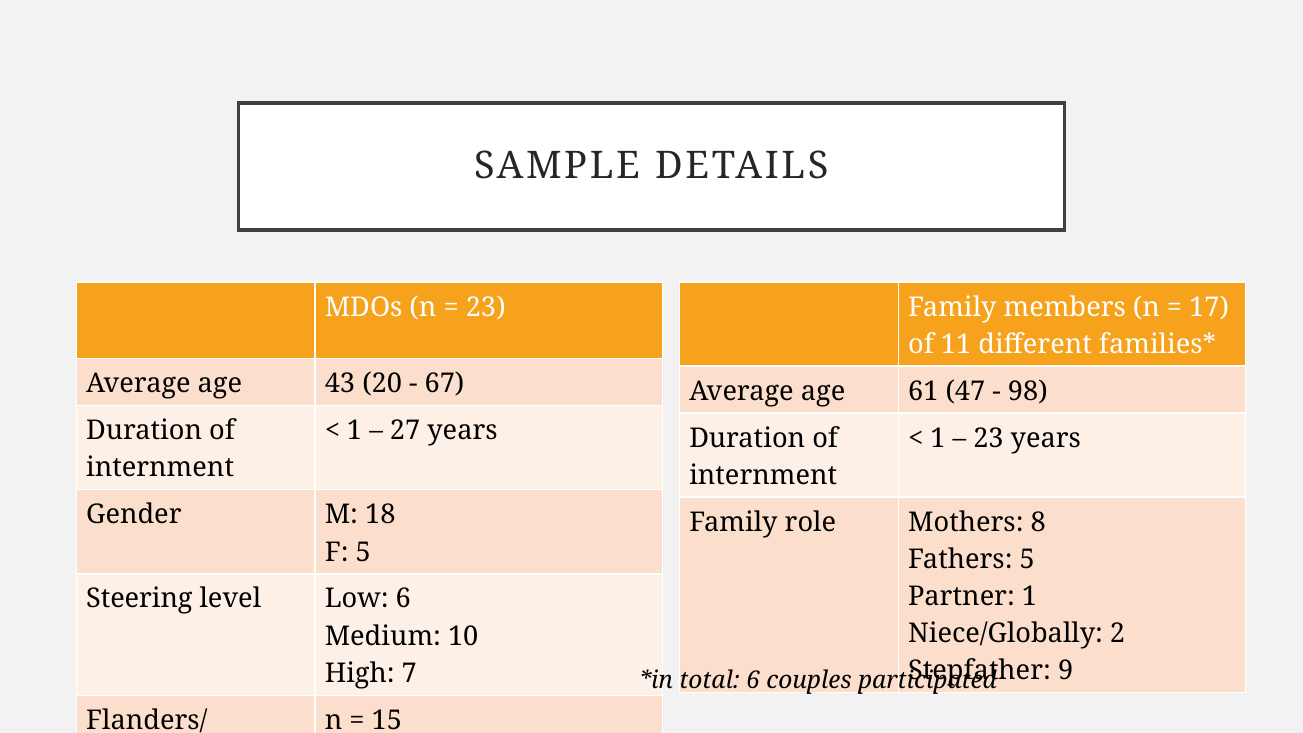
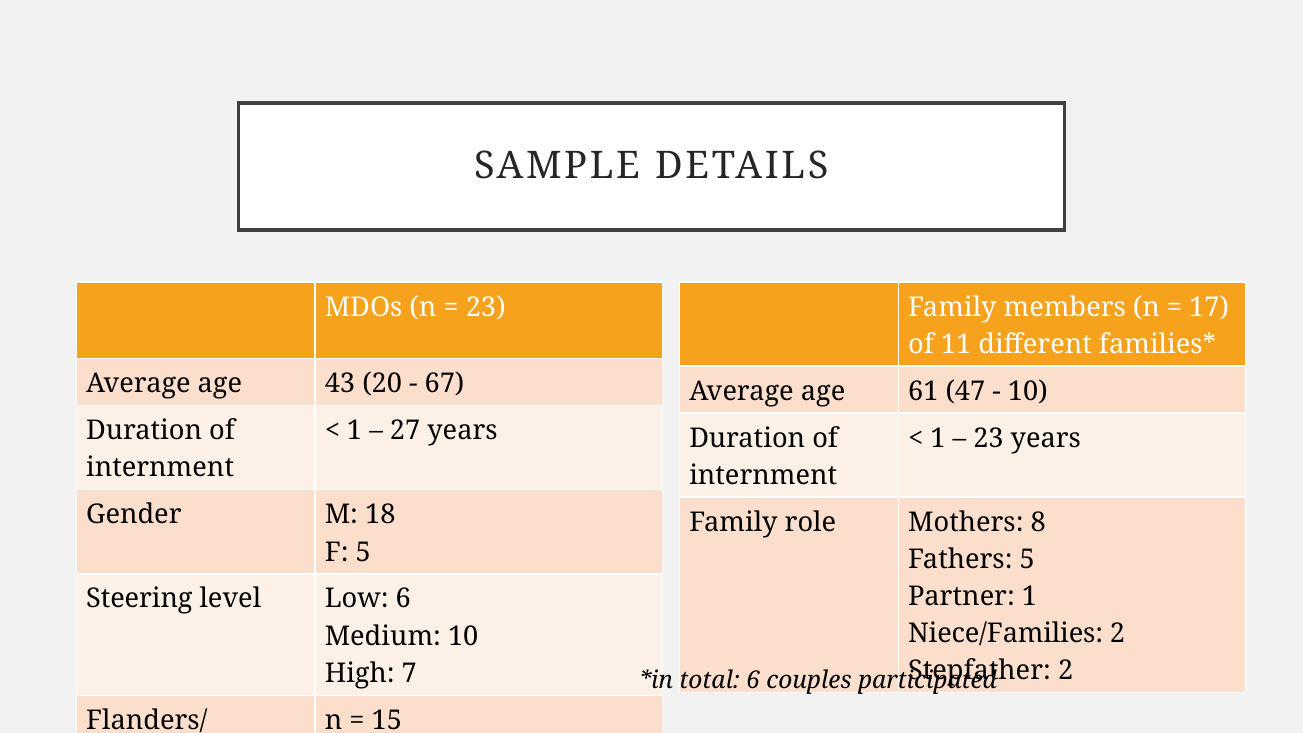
98 at (1028, 391): 98 -> 10
Niece/Globally: Niece/Globally -> Niece/Families
9 at (1066, 671): 9 -> 2
